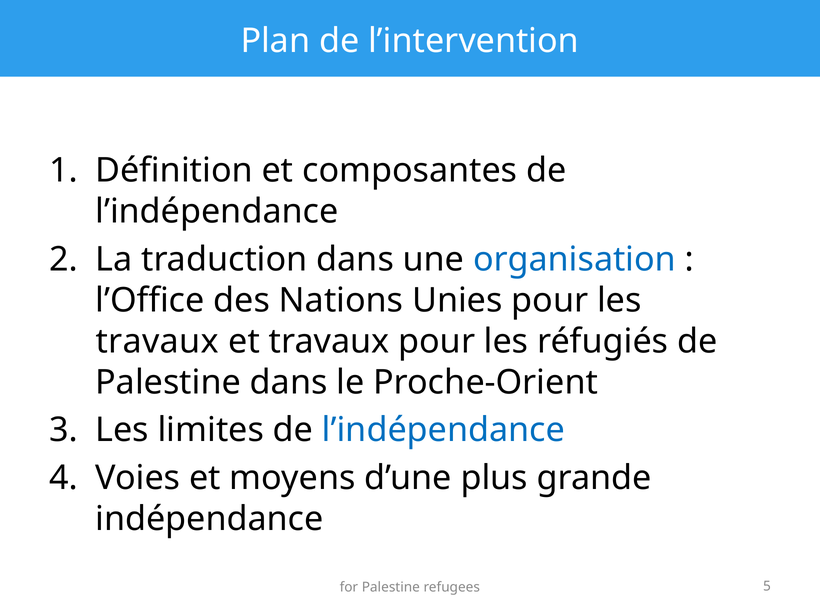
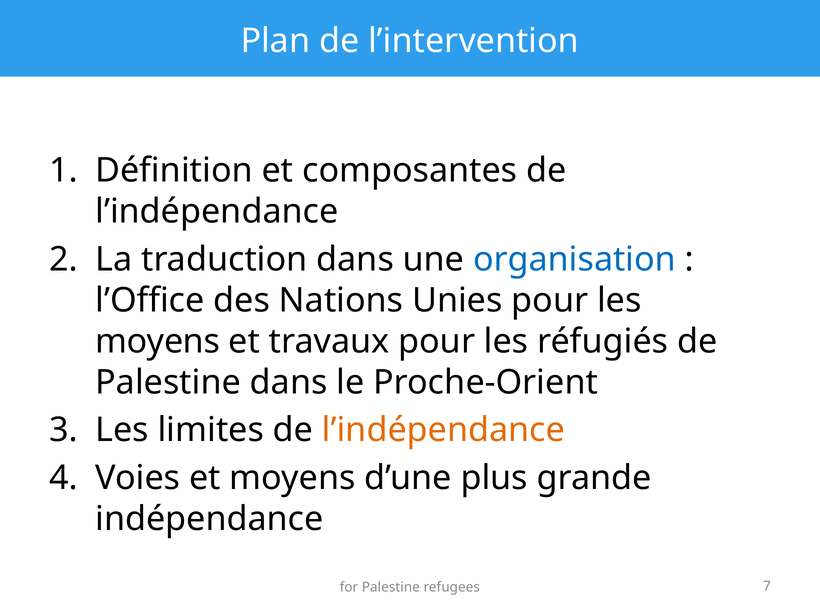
travaux at (157, 341): travaux -> moyens
l’indépendance at (443, 430) colour: blue -> orange
5: 5 -> 7
